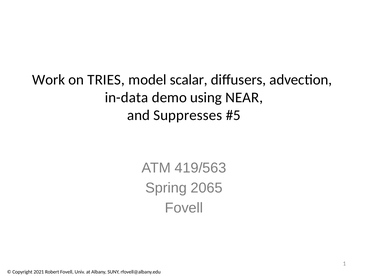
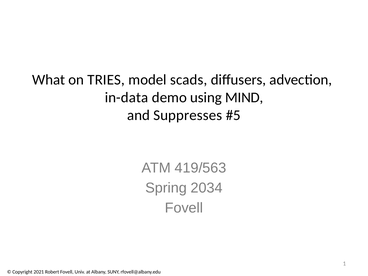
Work: Work -> What
scalar: scalar -> scads
NEAR: NEAR -> MIND
2065: 2065 -> 2034
